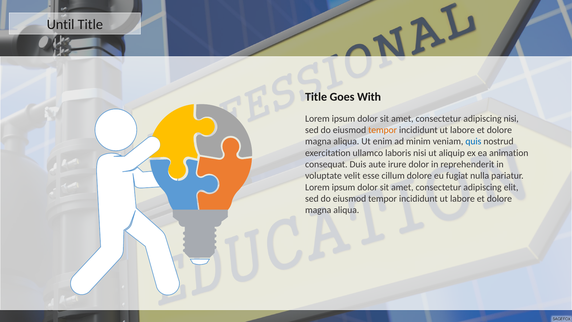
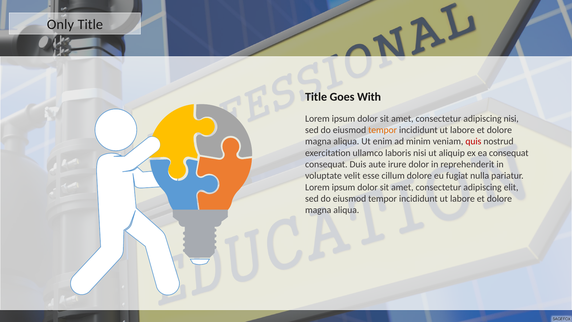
Until: Until -> Only
quis colour: blue -> red
ea animation: animation -> consequat
